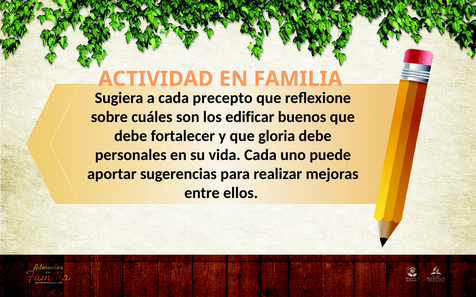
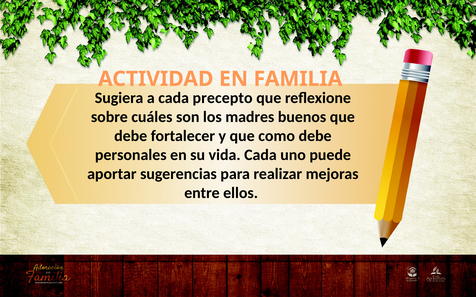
edificar: edificar -> madres
gloria: gloria -> como
